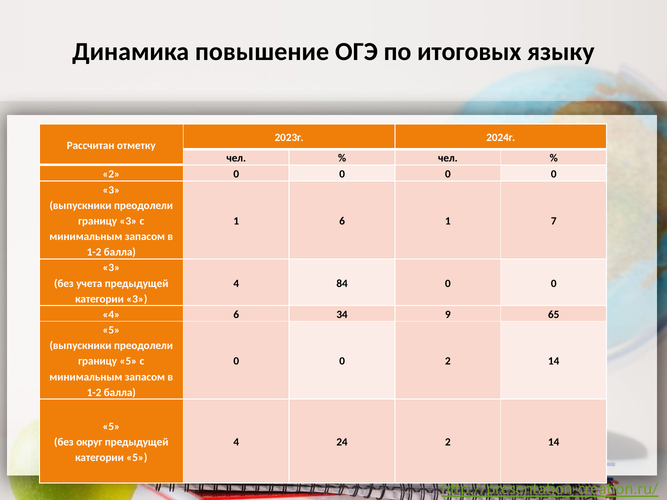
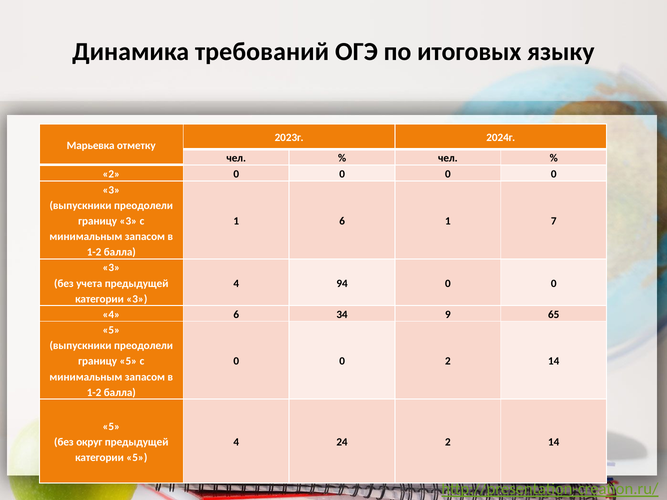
повышение: повышение -> требований
Рассчитан: Рассчитан -> Марьевка
84: 84 -> 94
